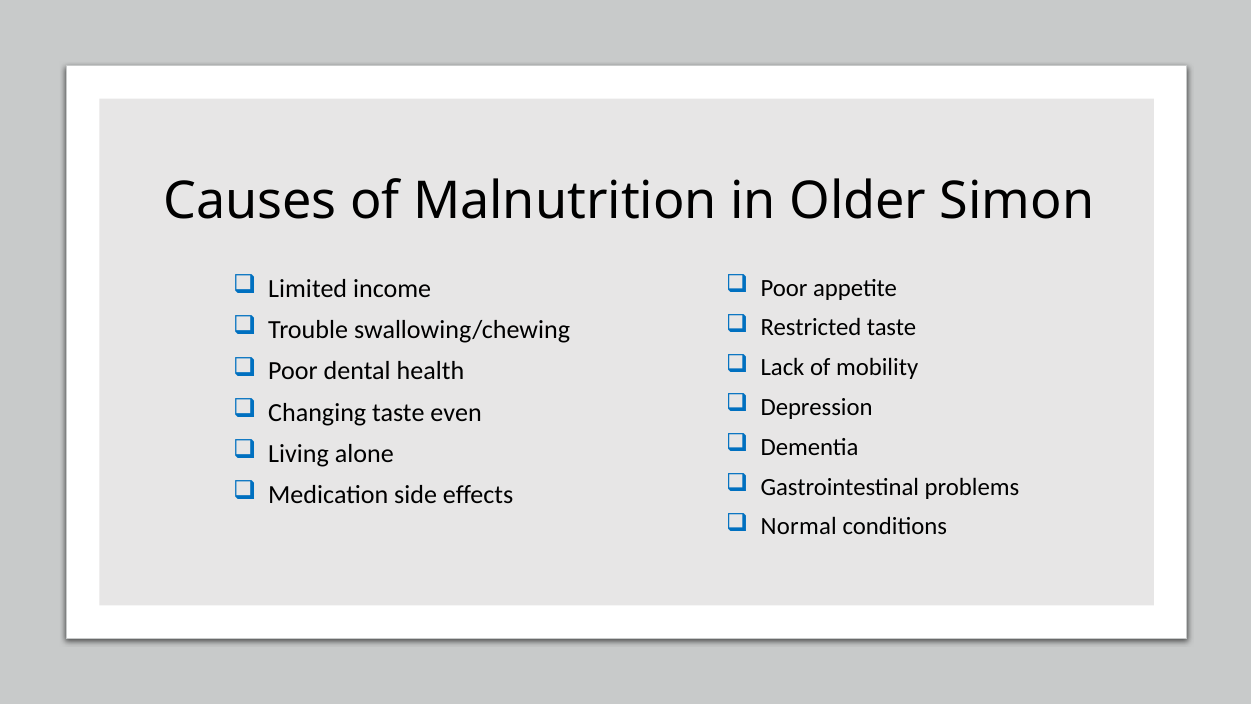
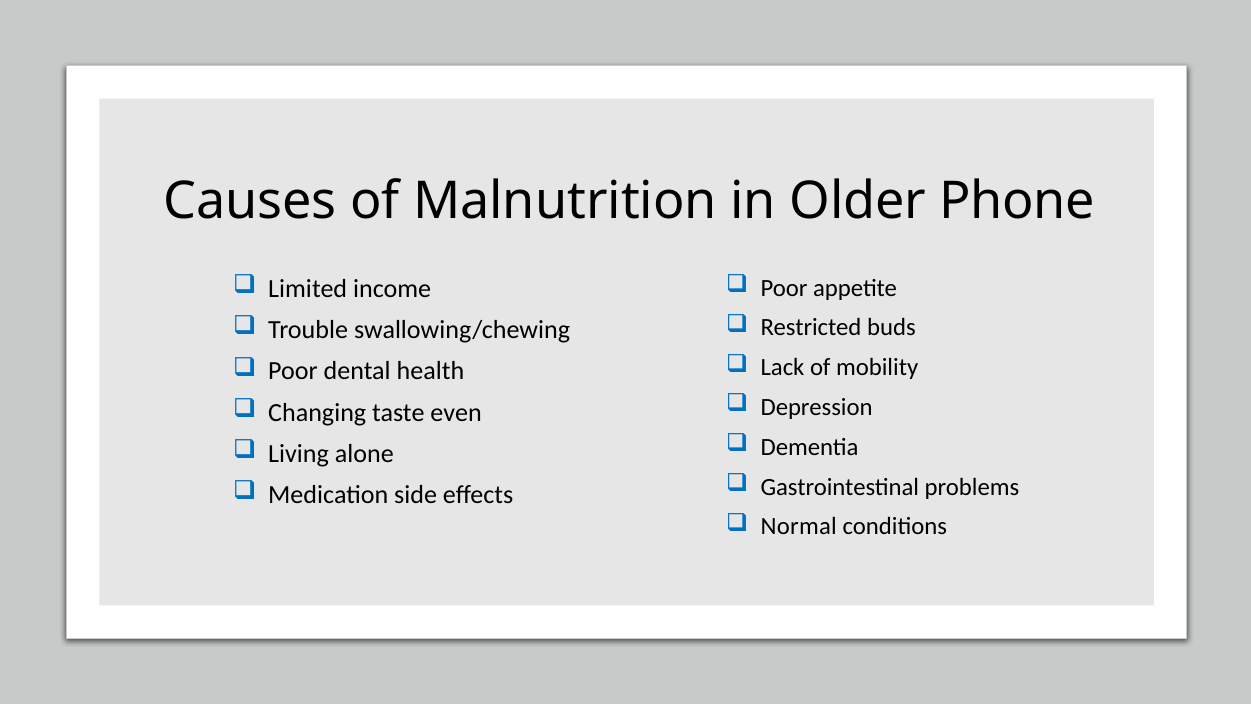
Simon: Simon -> Phone
Restricted taste: taste -> buds
